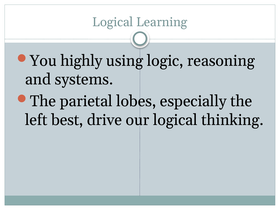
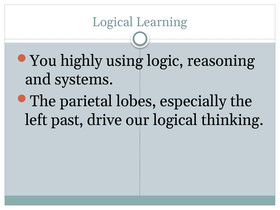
best: best -> past
